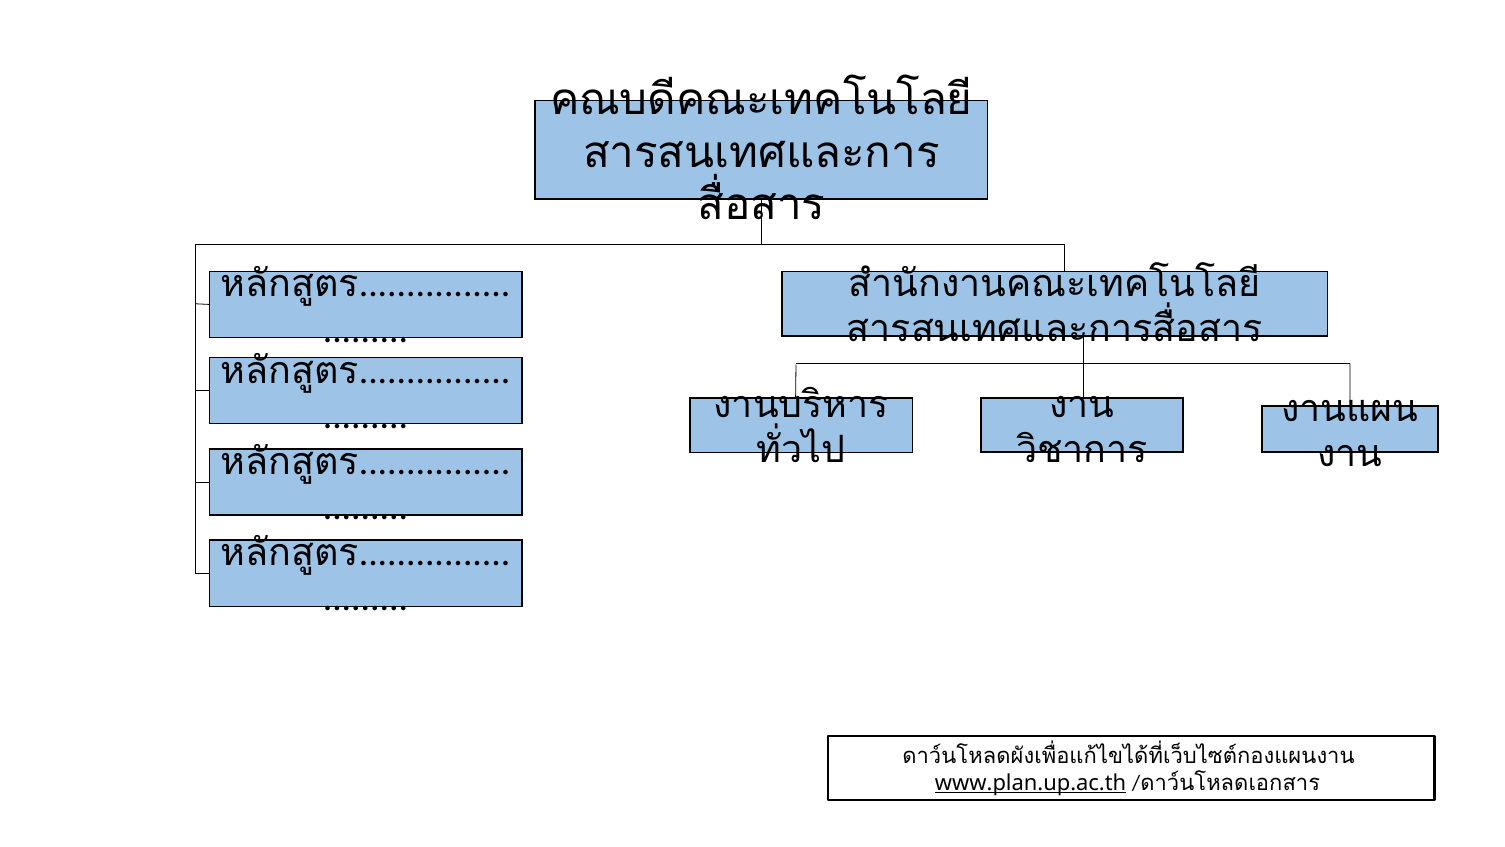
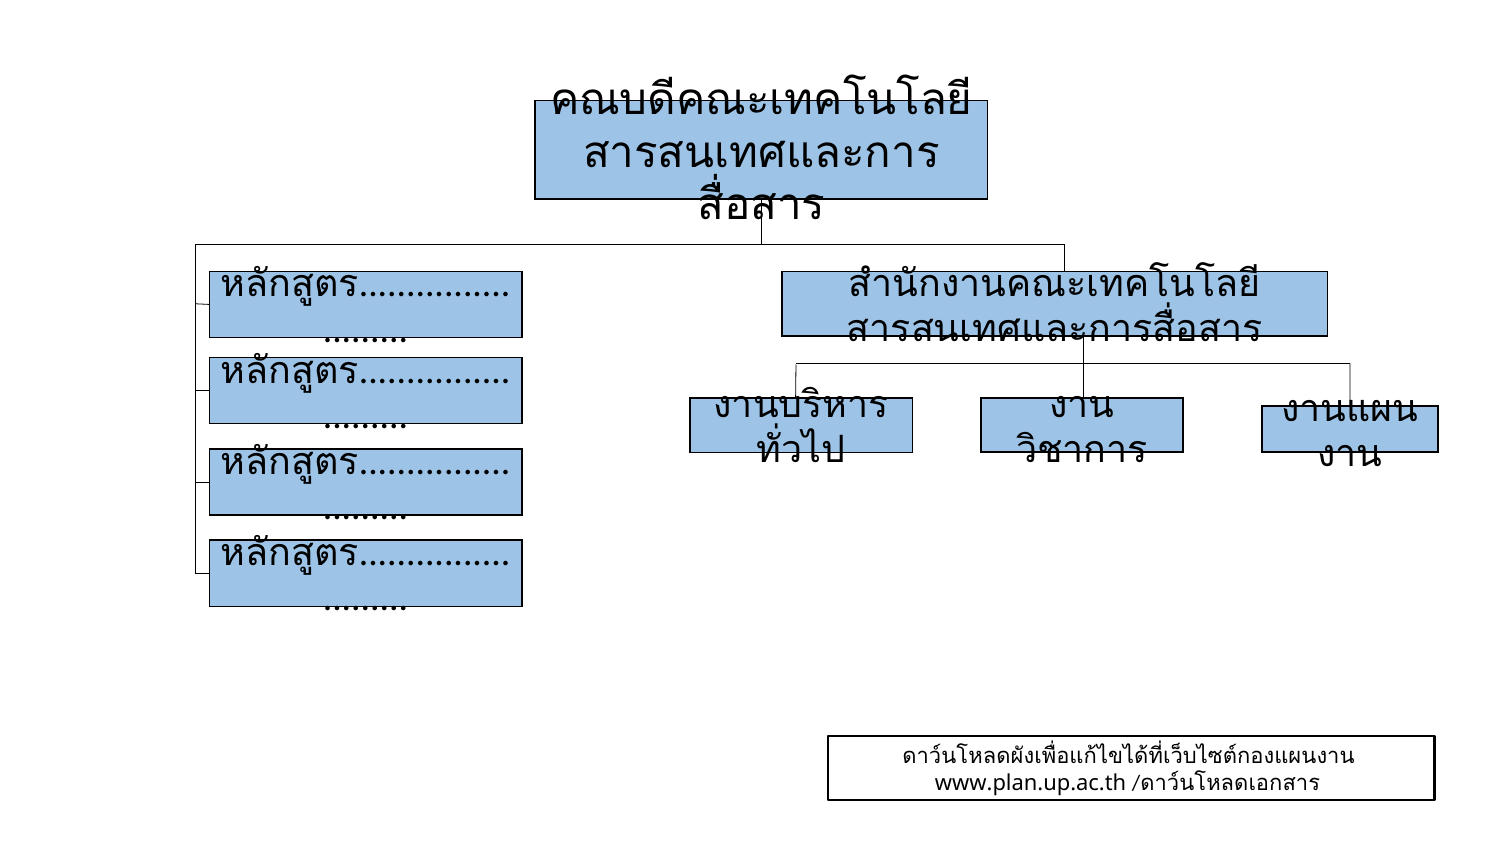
www.plan.up.ac.th underline: present -> none
